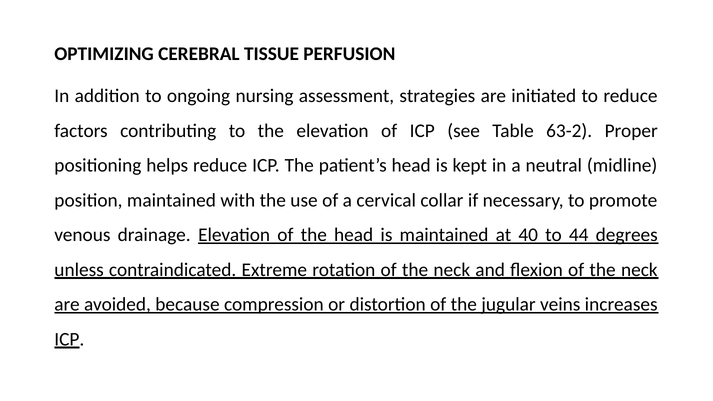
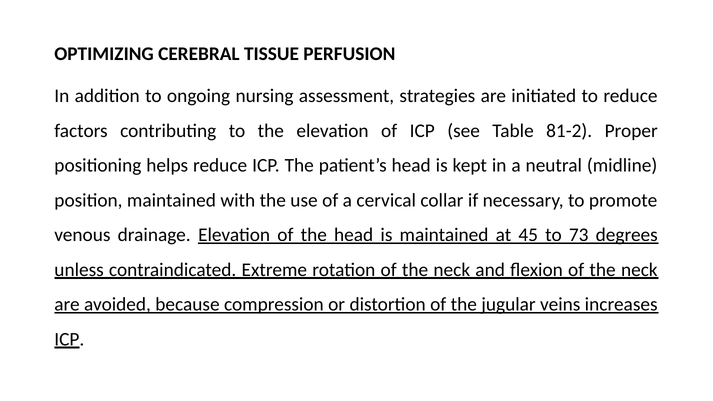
63-2: 63-2 -> 81-2
40: 40 -> 45
44: 44 -> 73
